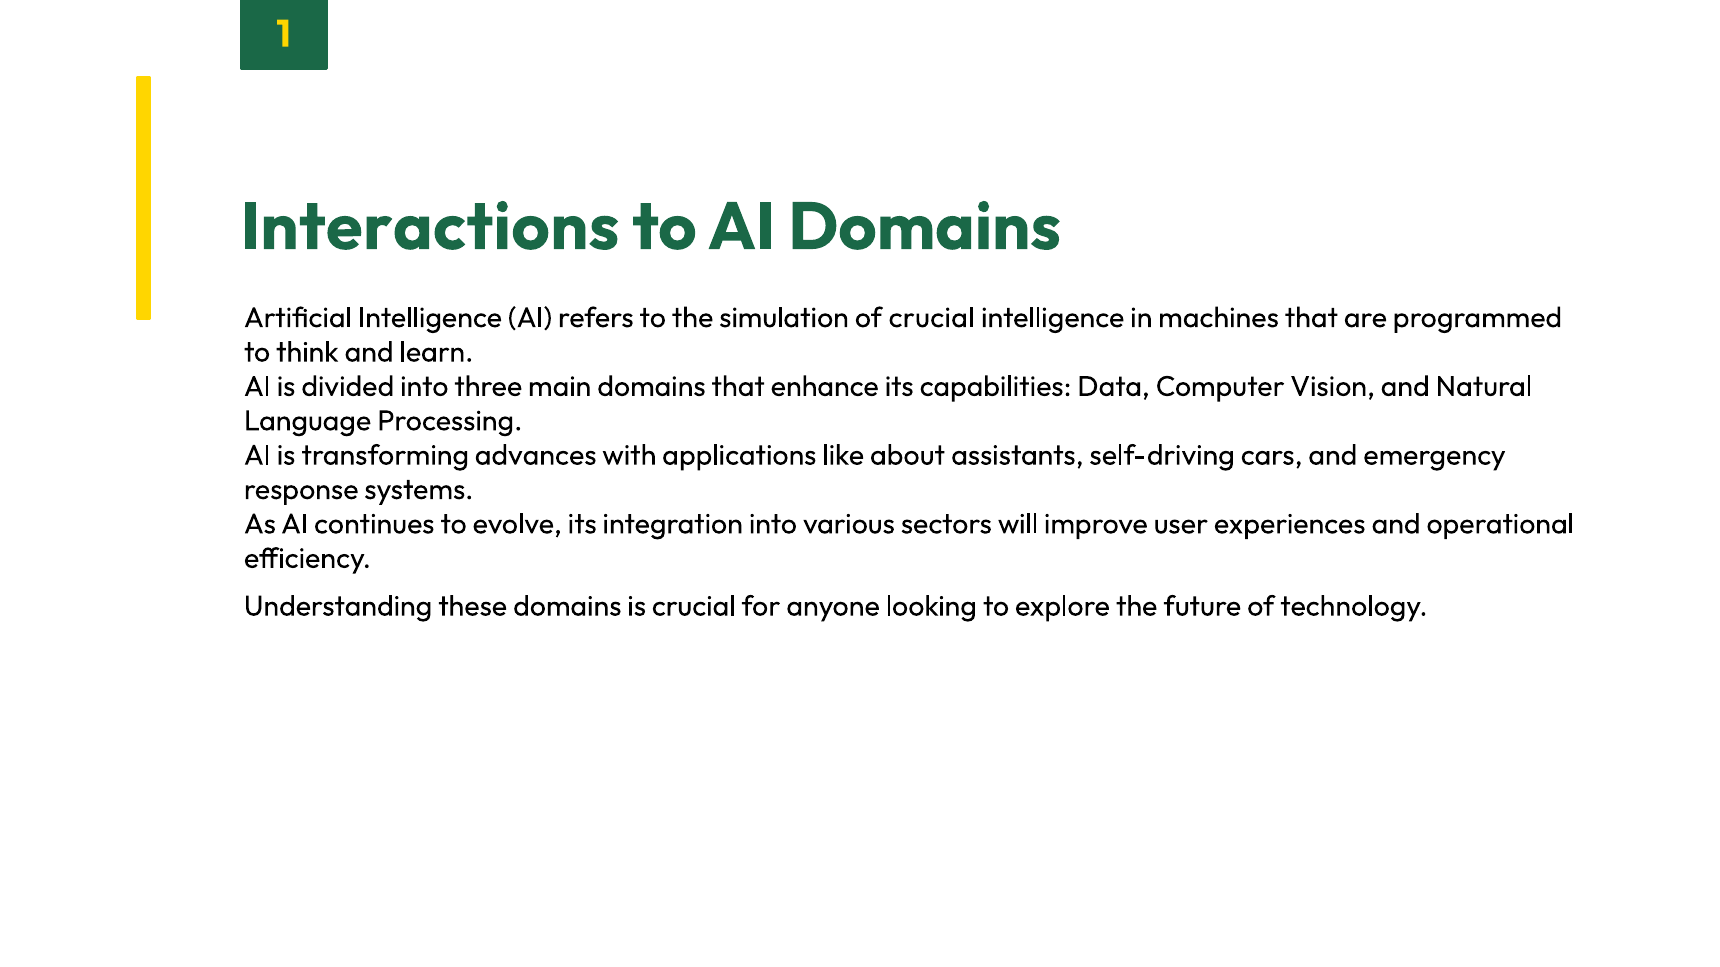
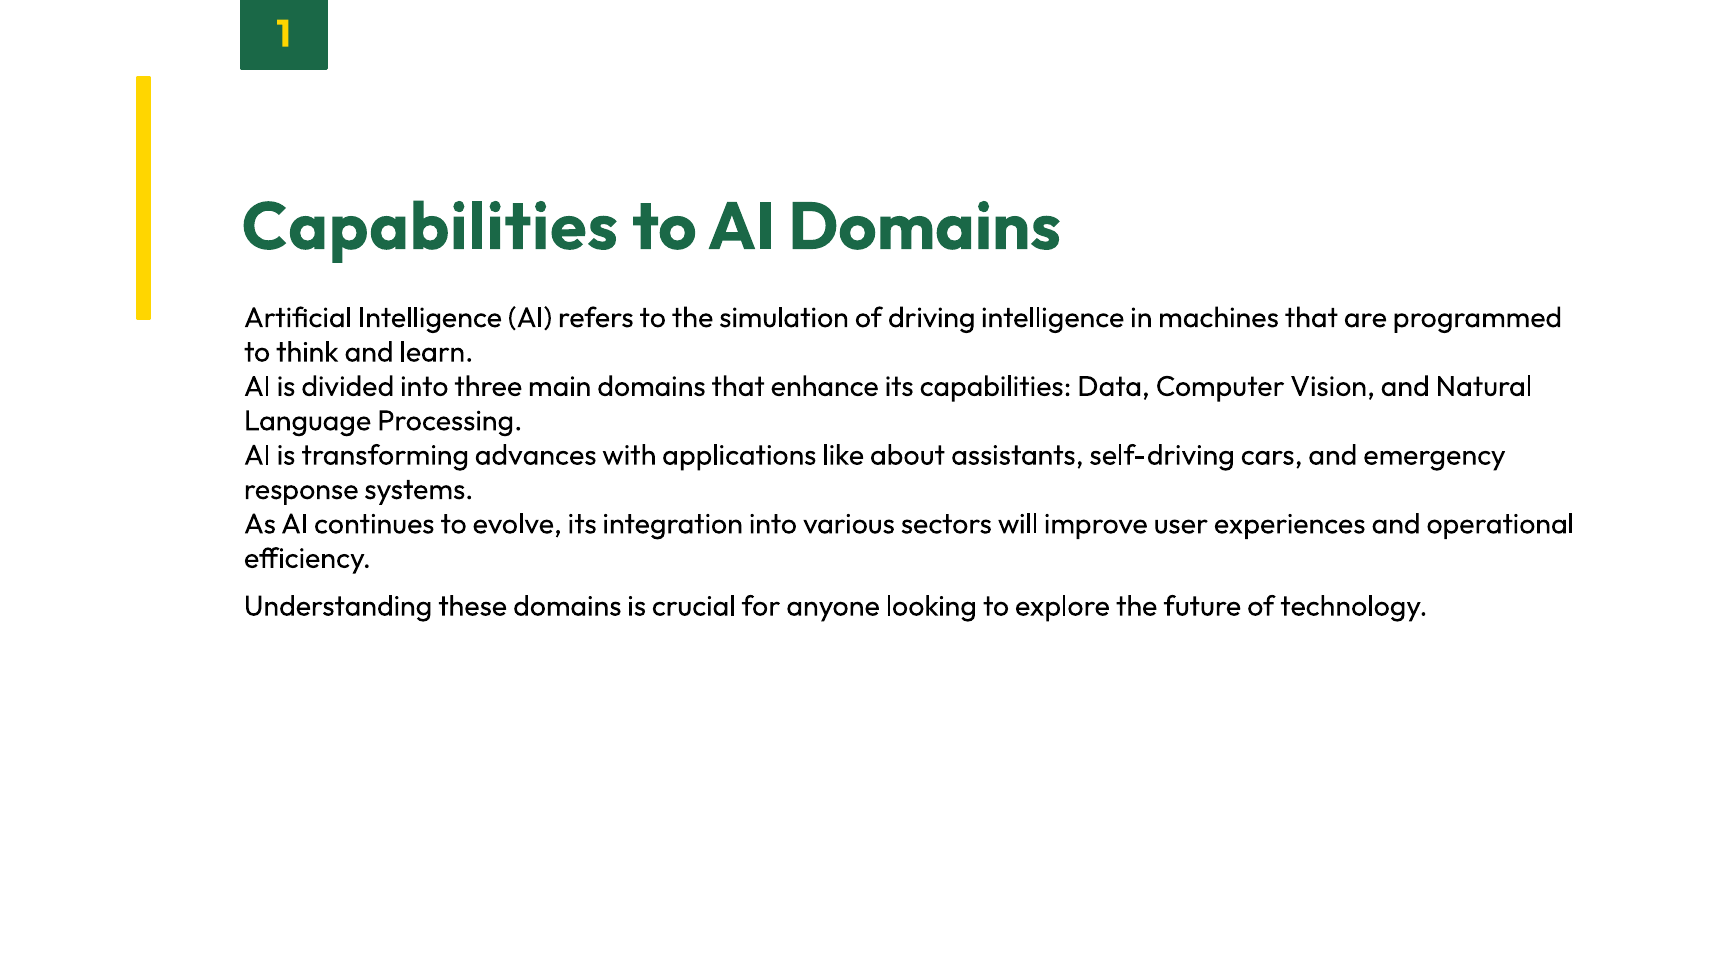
Interactions at (430, 227): Interactions -> Capabilities
of crucial: crucial -> driving
